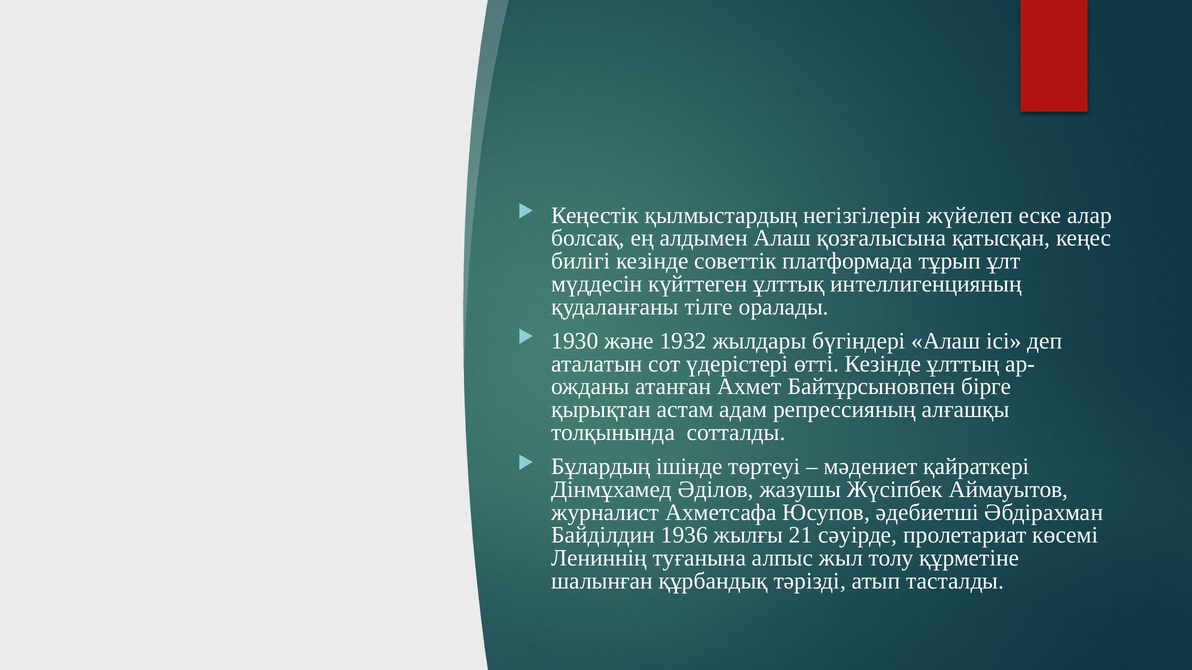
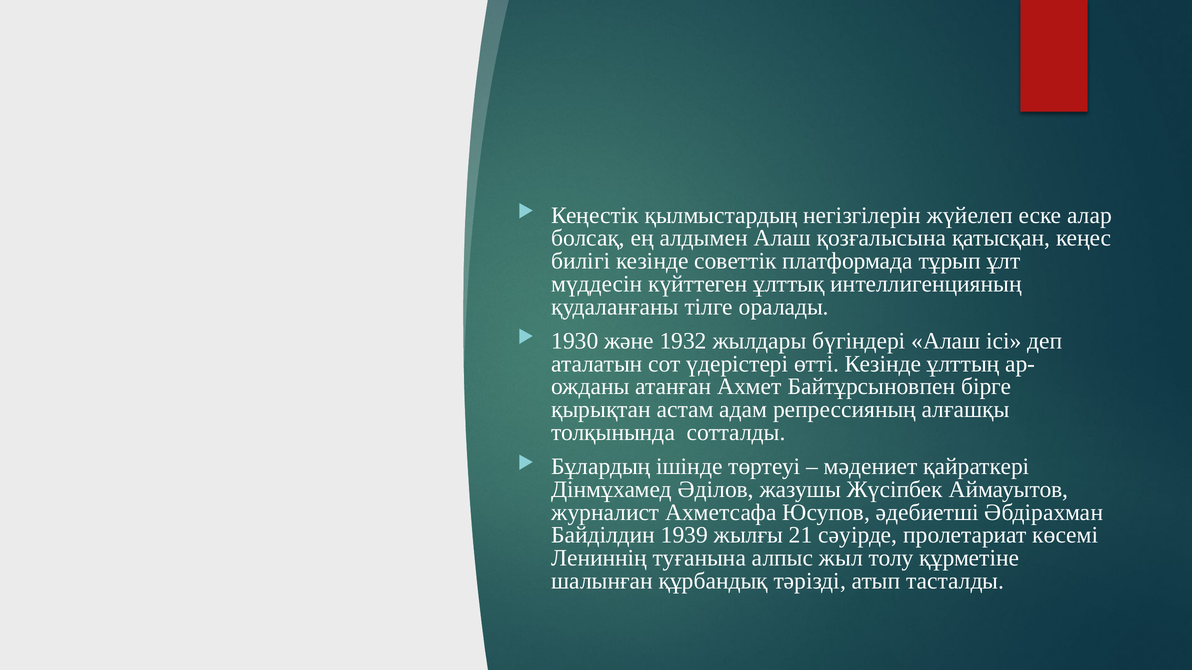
1936: 1936 -> 1939
